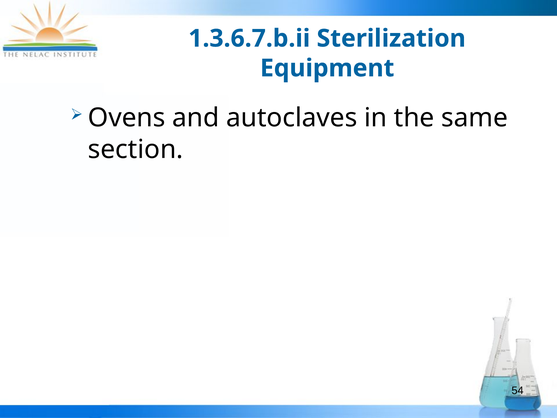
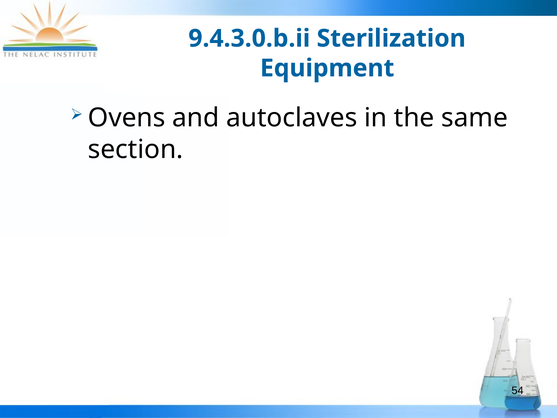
1.3.6.7.b.ii: 1.3.6.7.b.ii -> 9.4.3.0.b.ii
